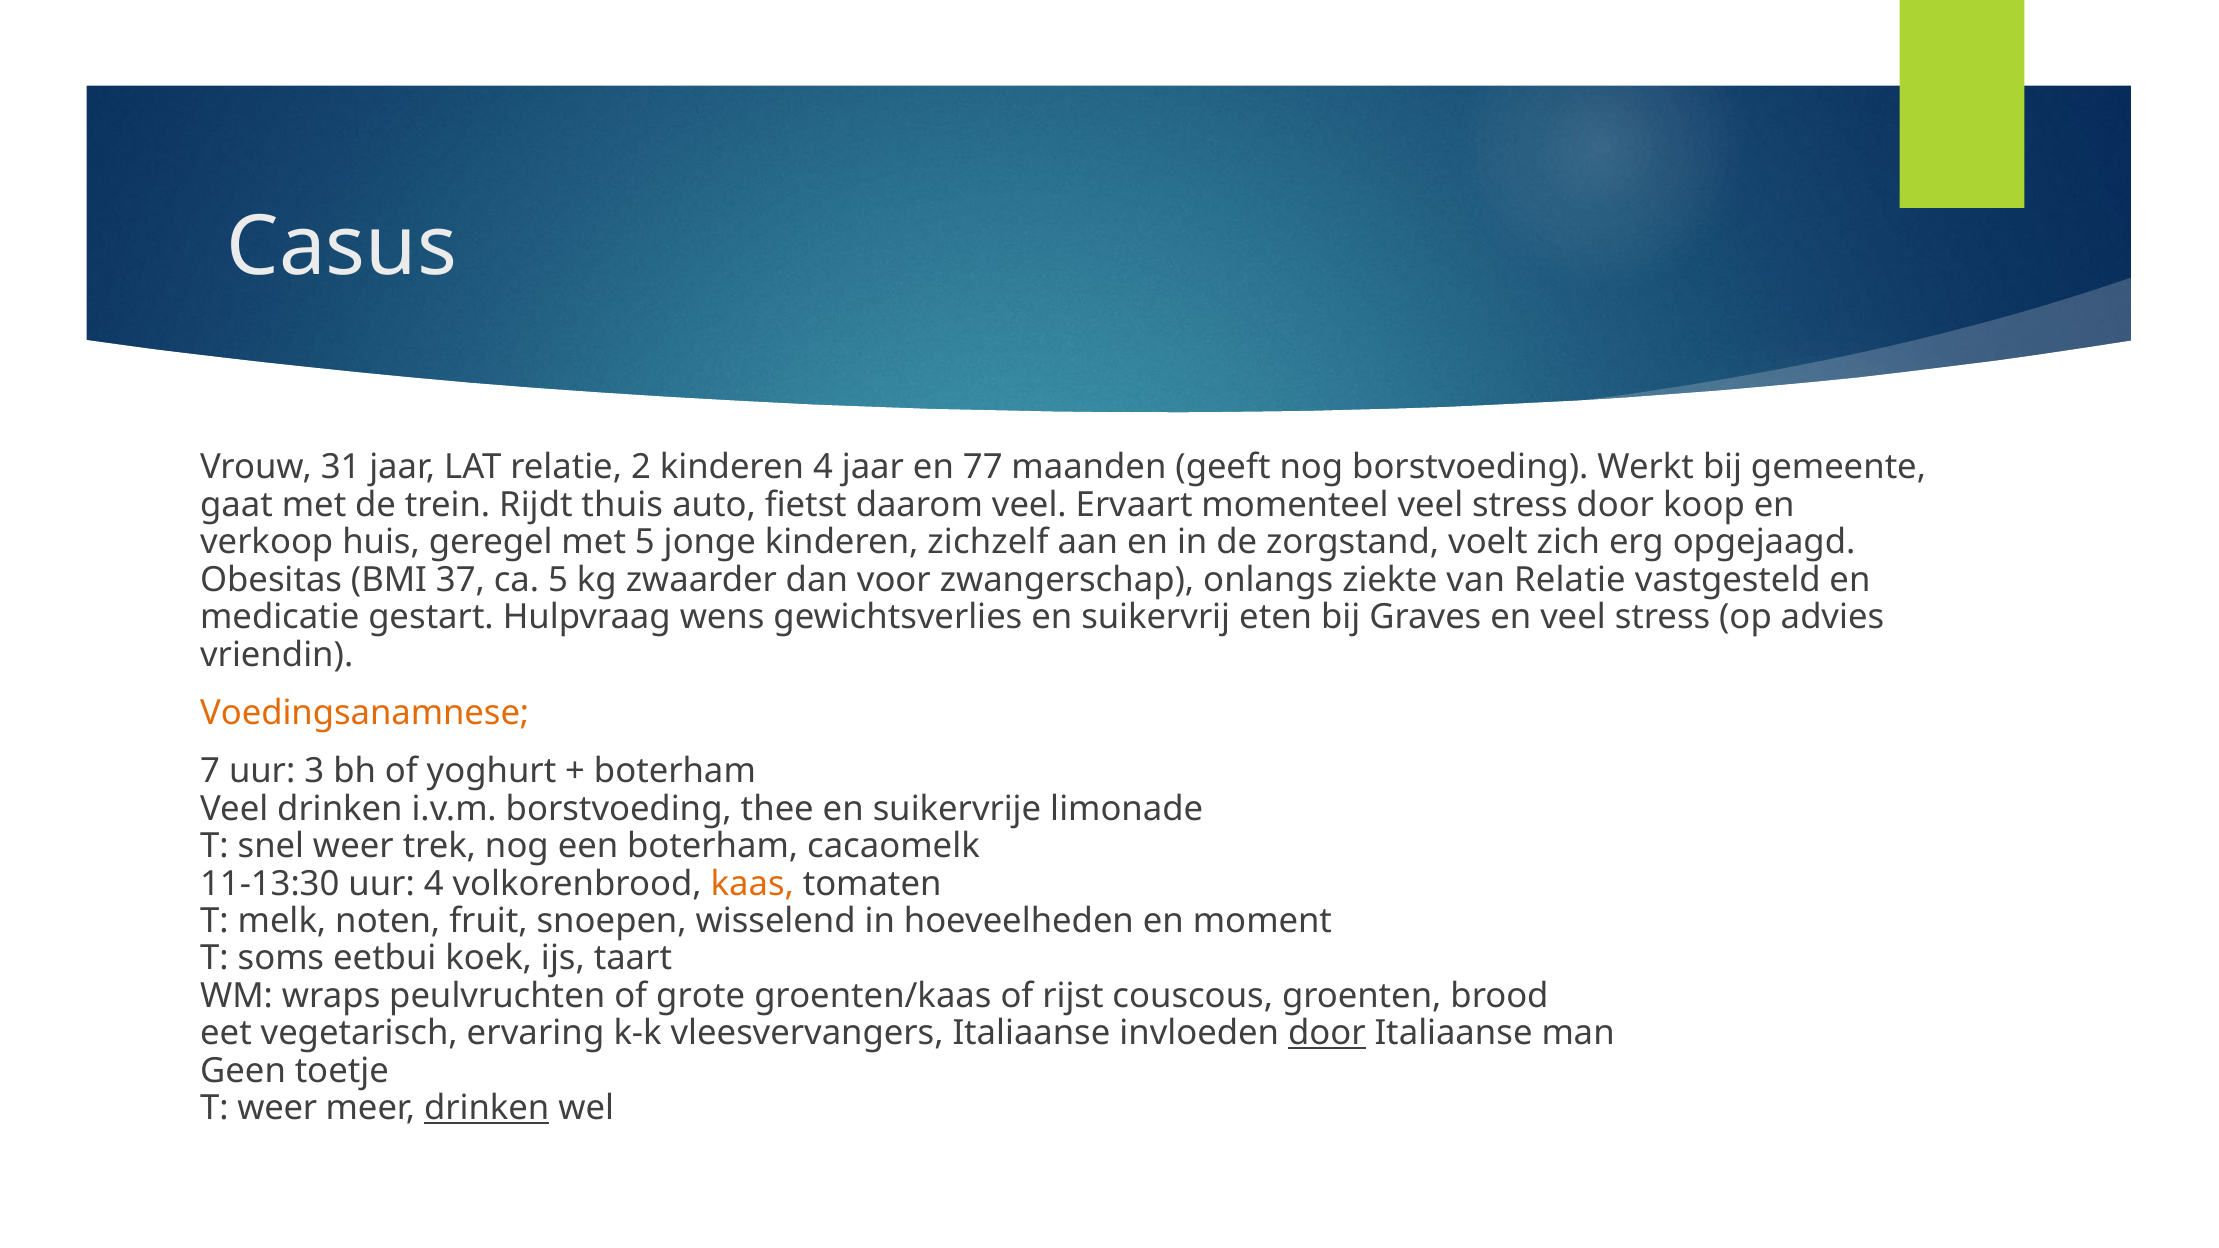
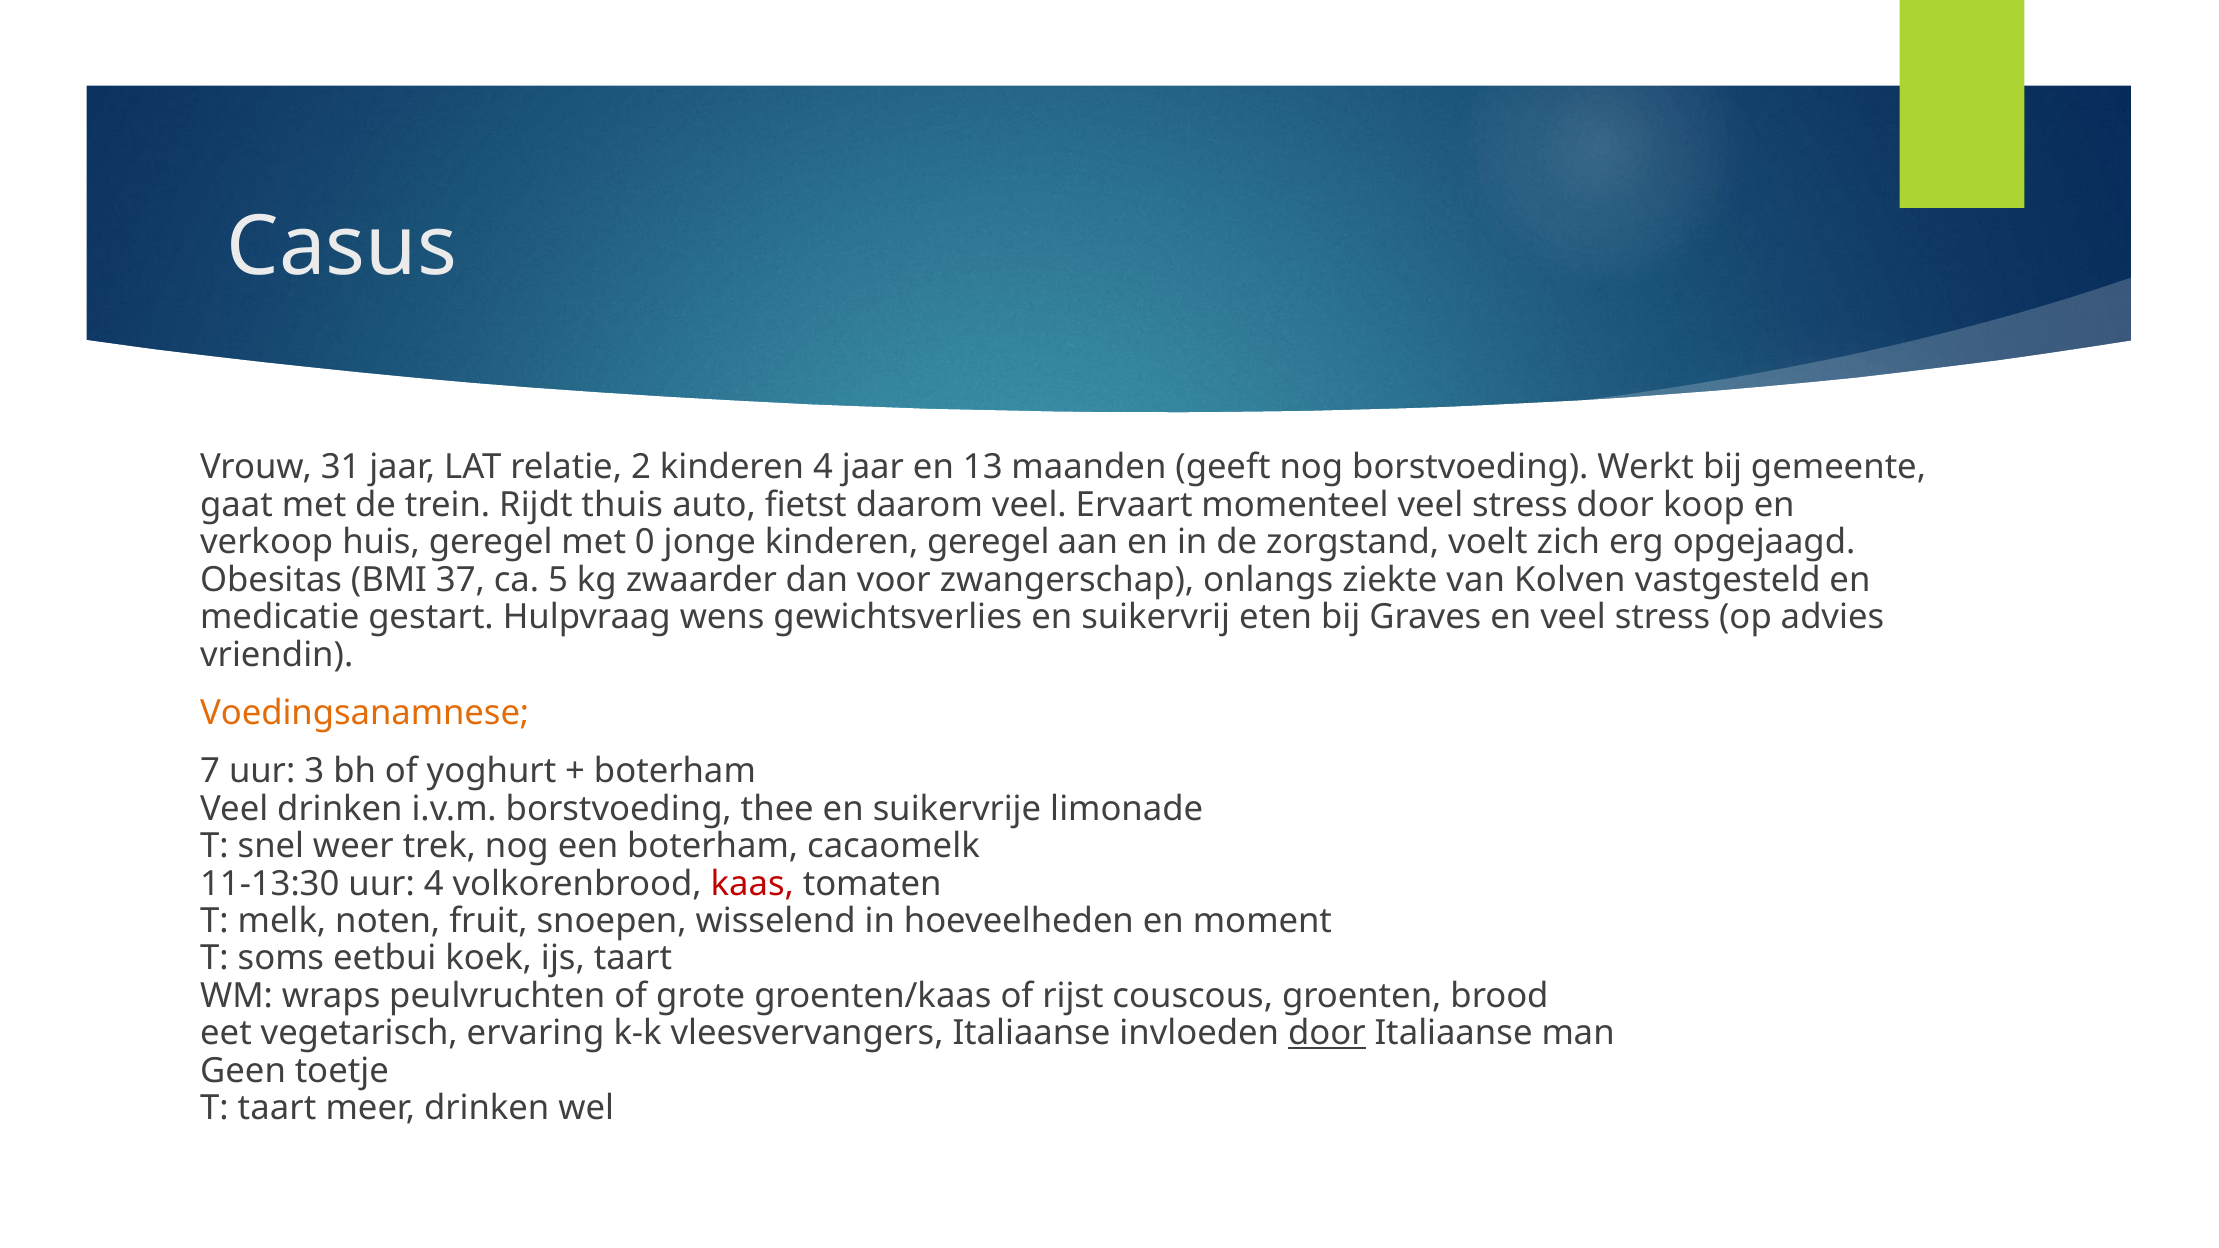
77: 77 -> 13
met 5: 5 -> 0
kinderen zichzelf: zichzelf -> geregel
van Relatie: Relatie -> Kolven
kaas colour: orange -> red
T weer: weer -> taart
drinken at (487, 1109) underline: present -> none
